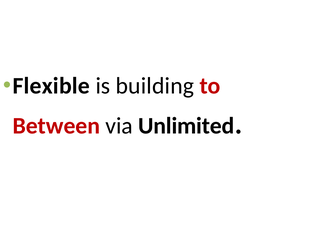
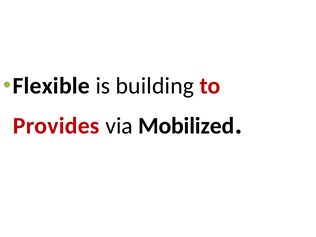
Between: Between -> Provides
Unlimited: Unlimited -> Mobilized
